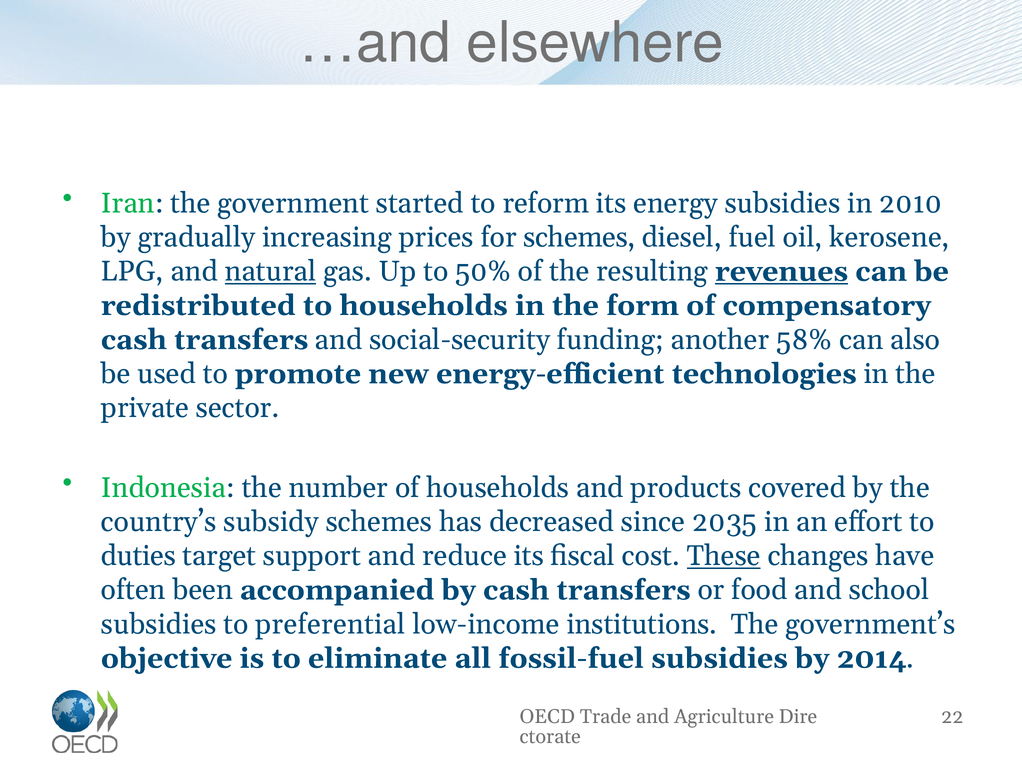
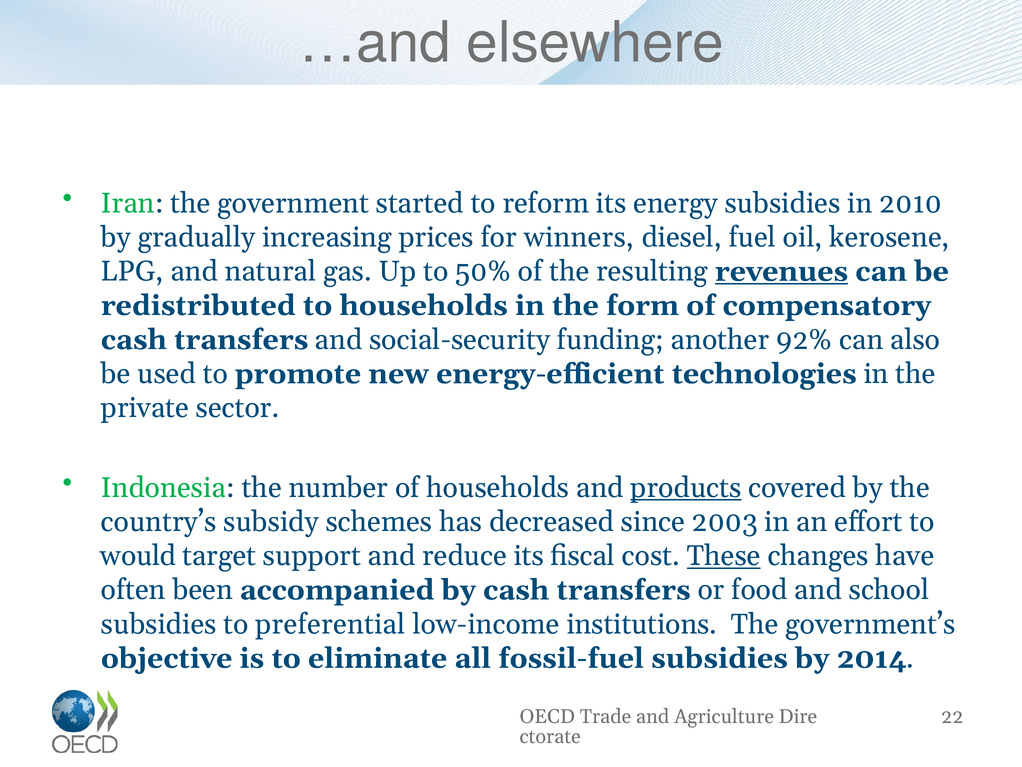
for schemes: schemes -> winners
natural underline: present -> none
58%: 58% -> 92%
products underline: none -> present
2035: 2035 -> 2003
duties: duties -> would
